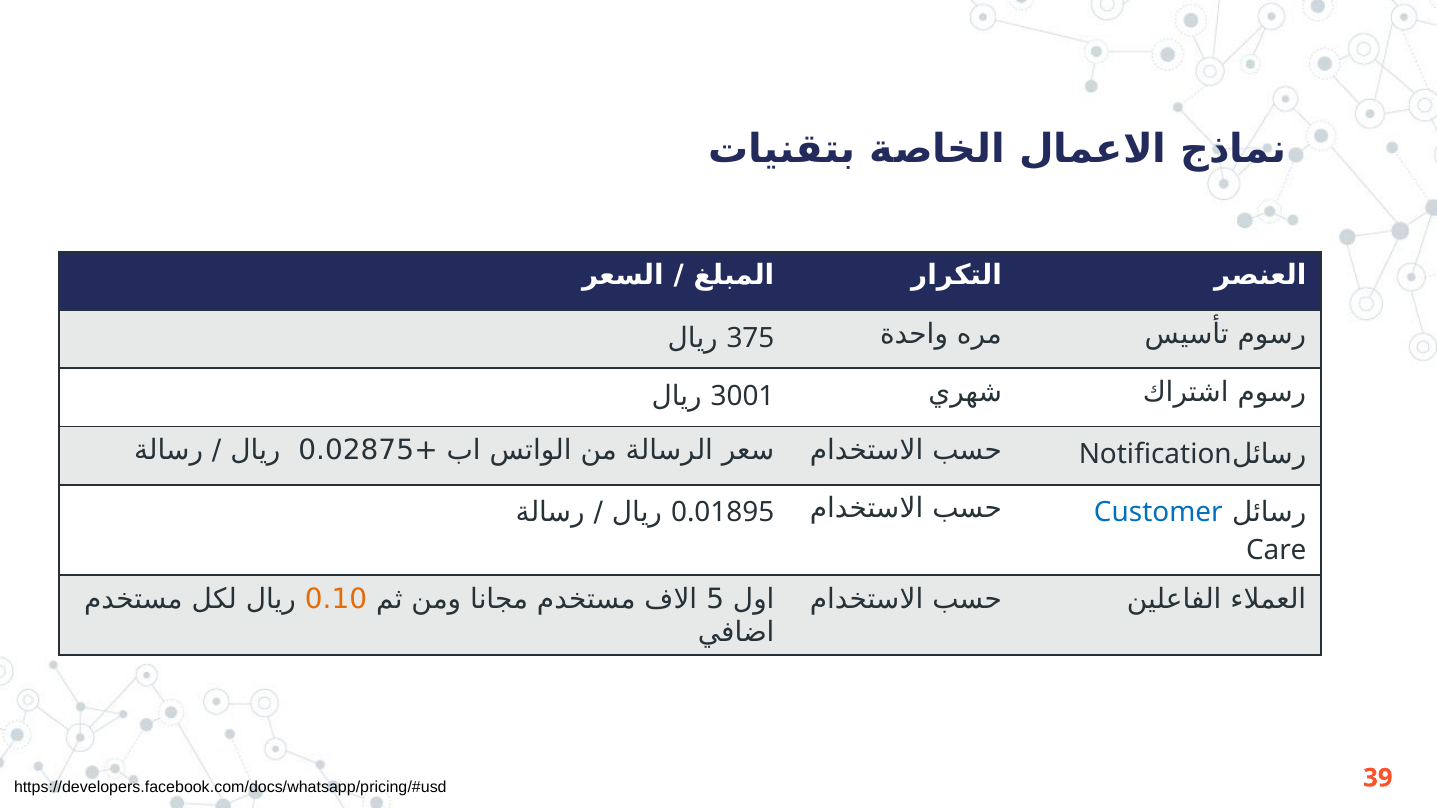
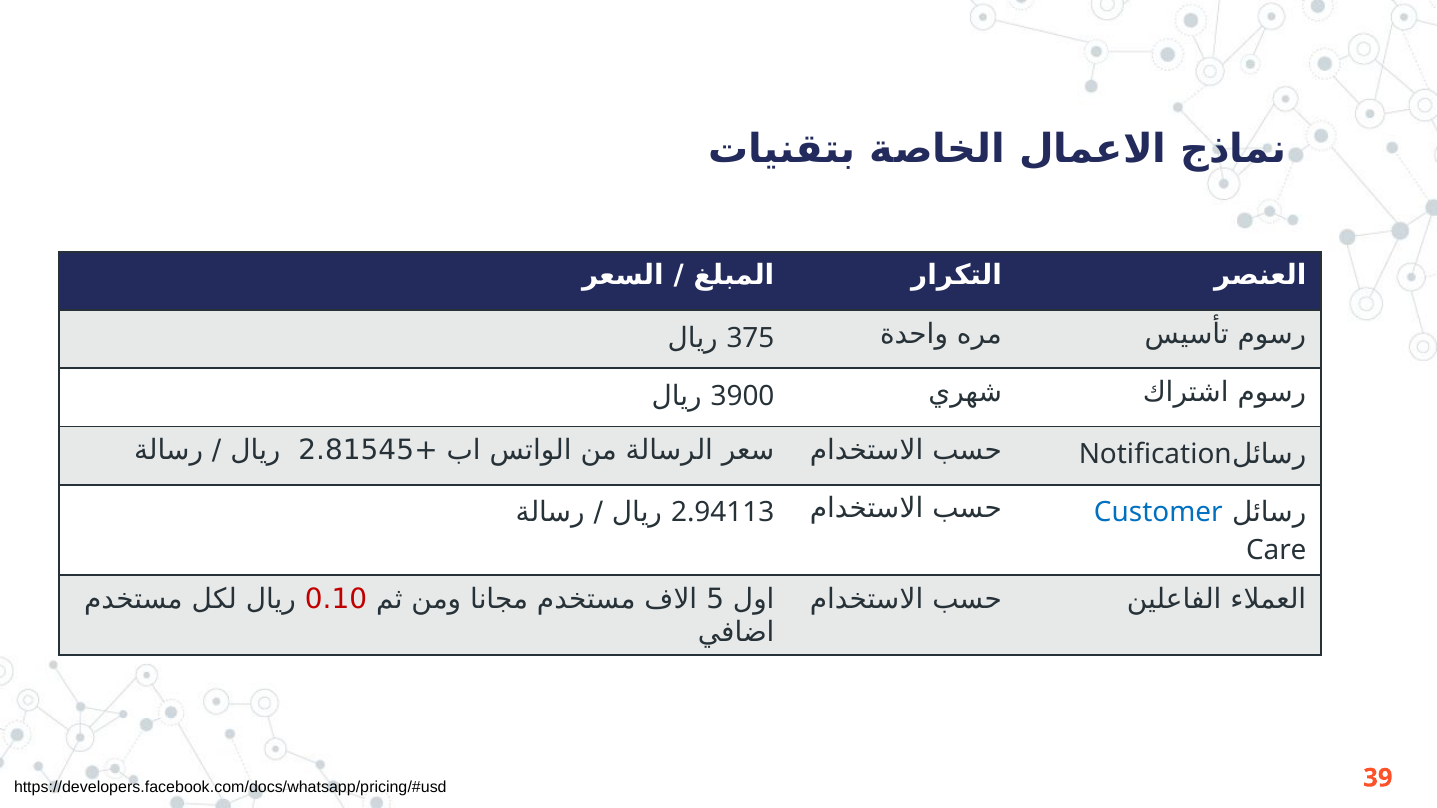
3001: 3001 -> 3900
0.02875: 0.02875 -> 2.81545
0.01895: 0.01895 -> 2.94113
0.10 colour: orange -> red
